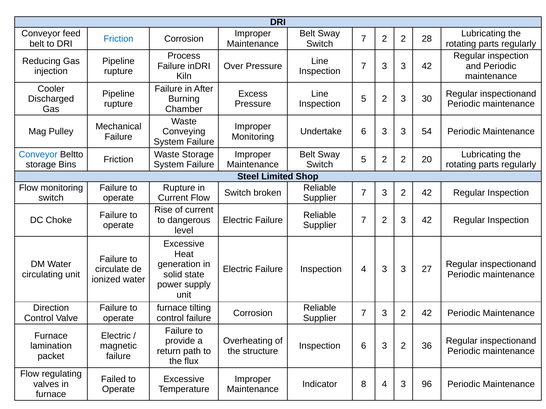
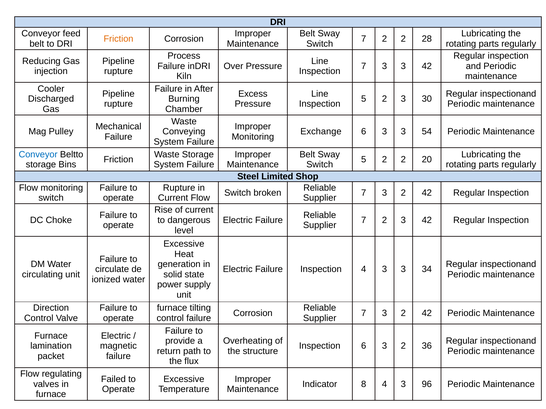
Friction at (118, 39) colour: blue -> orange
Undertake: Undertake -> Exchange
27: 27 -> 34
